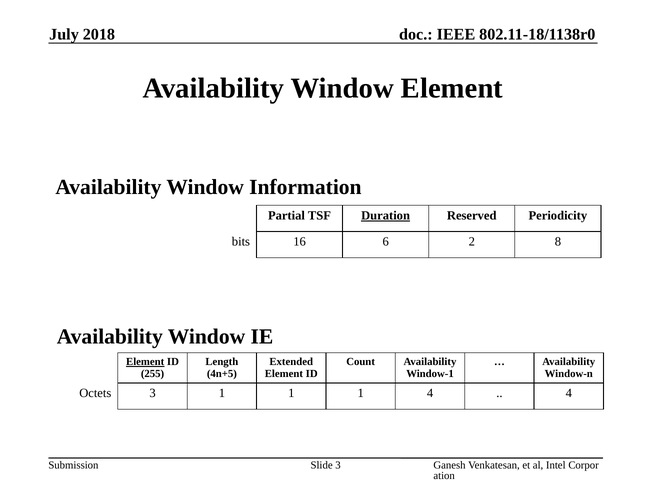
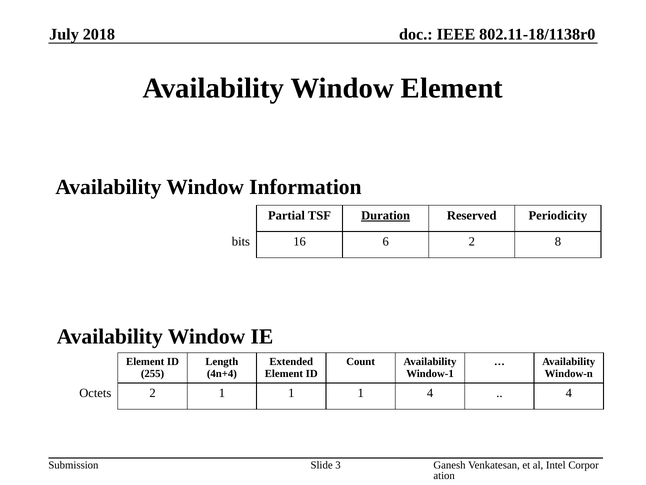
Element at (145, 362) underline: present -> none
4n+5: 4n+5 -> 4n+4
Octets 3: 3 -> 2
